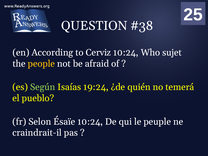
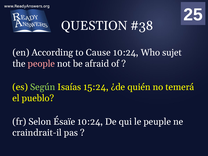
Cerviz: Cerviz -> Cause
people colour: yellow -> pink
19:24: 19:24 -> 15:24
